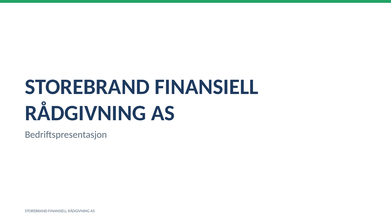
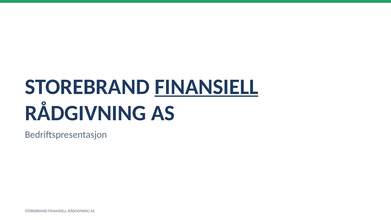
FINANSIELL at (206, 87) underline: none -> present
